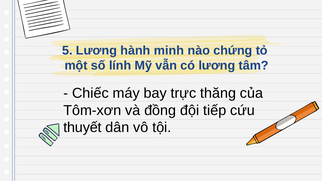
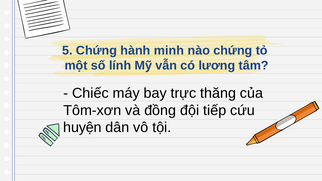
5 Lương: Lương -> Chứng
thuyết: thuyết -> huyện
